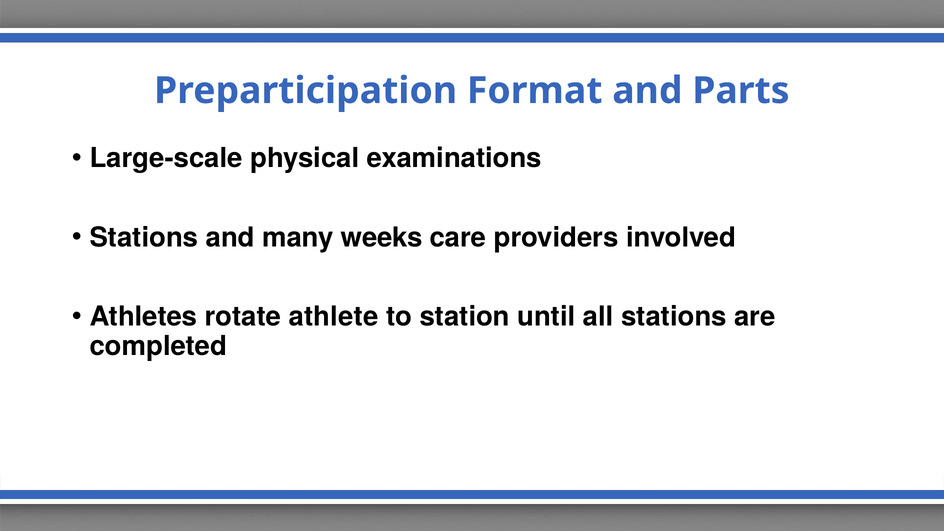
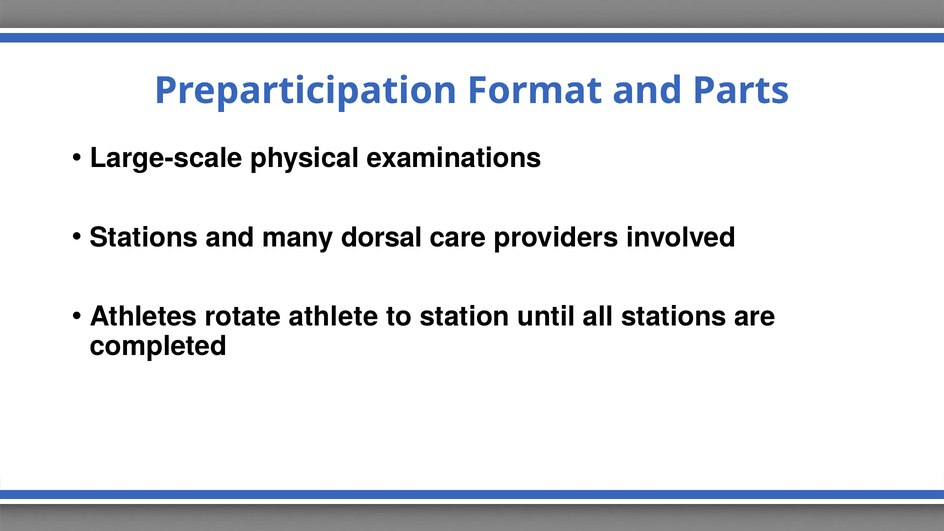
weeks: weeks -> dorsal
